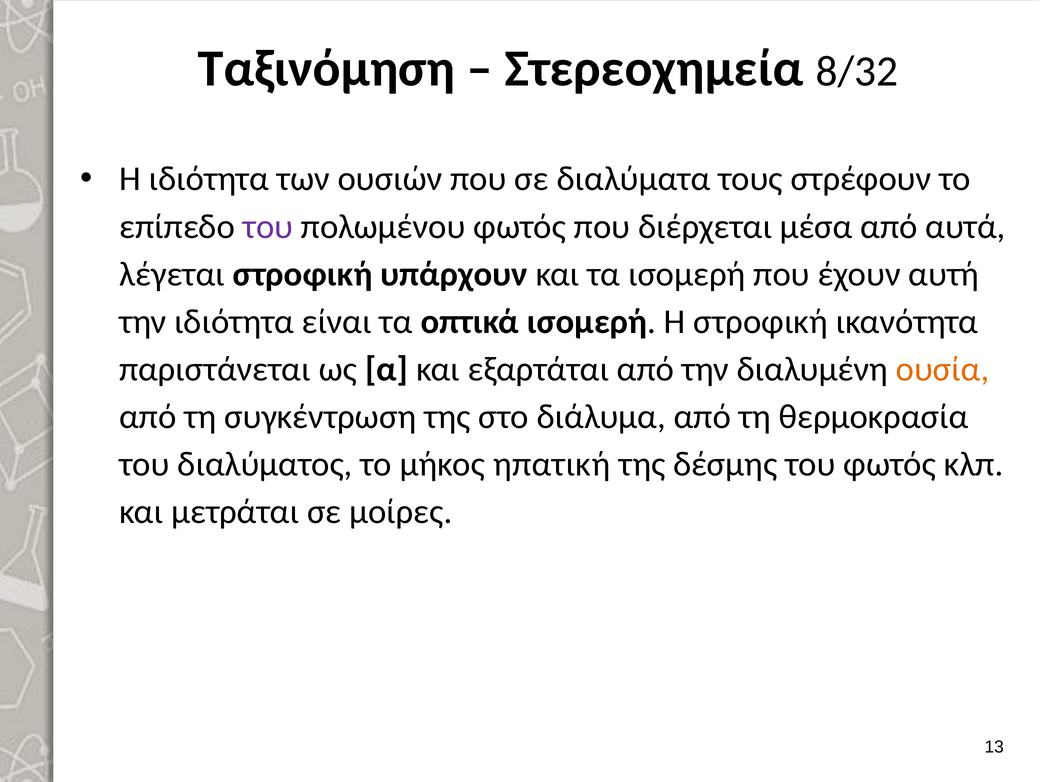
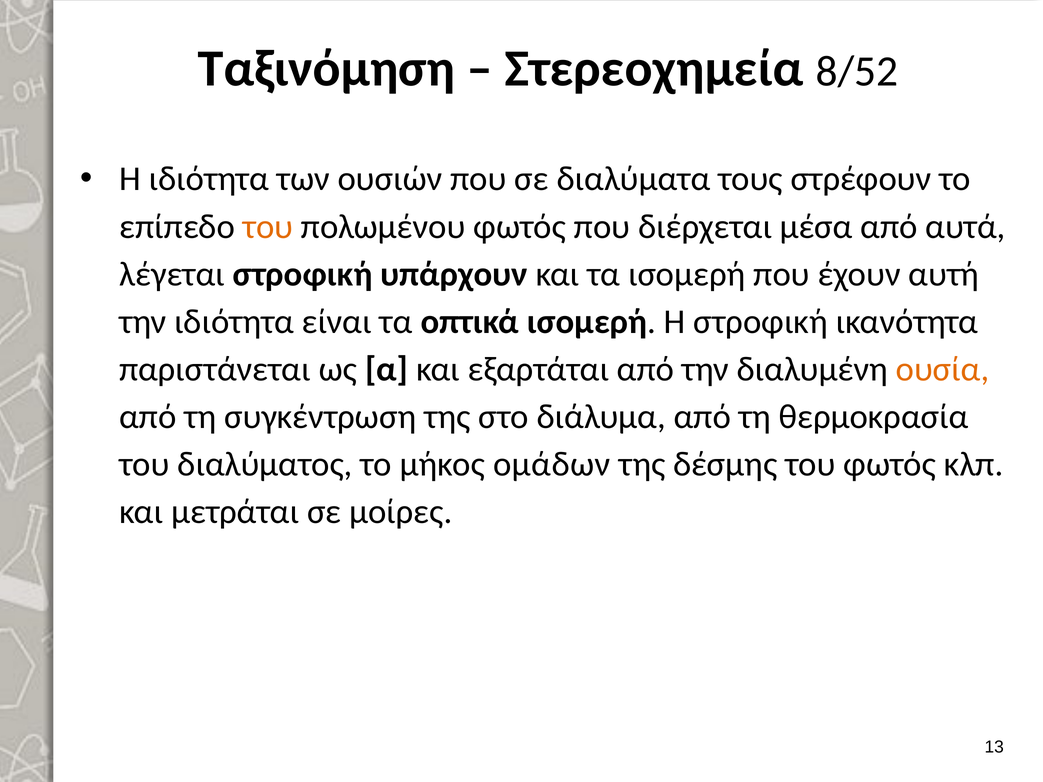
8/32: 8/32 -> 8/52
του at (268, 227) colour: purple -> orange
ηπατική: ηπατική -> ομάδων
